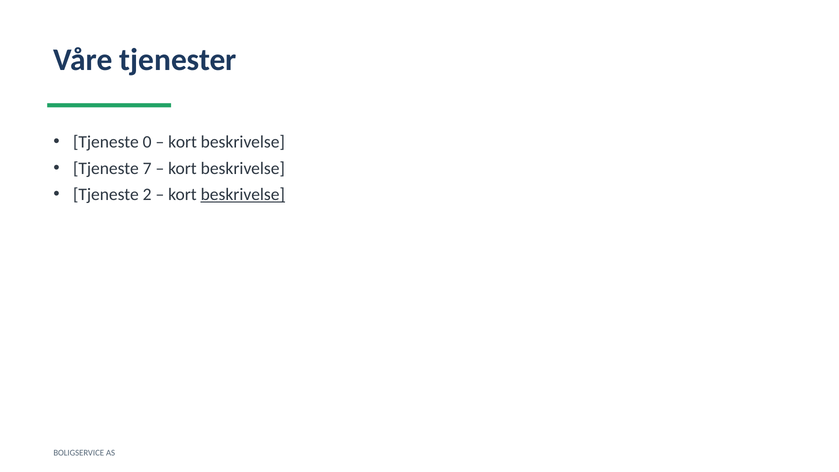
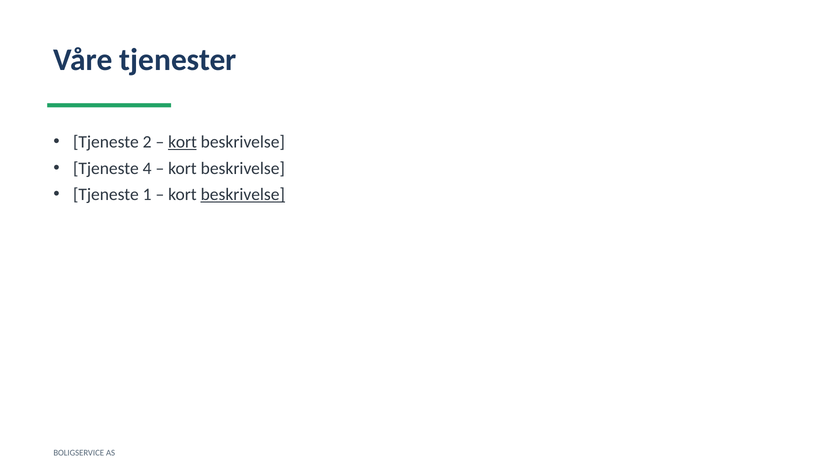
0: 0 -> 2
kort at (183, 142) underline: none -> present
7: 7 -> 4
2: 2 -> 1
